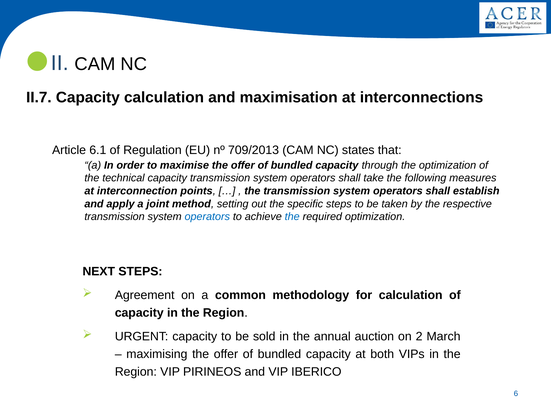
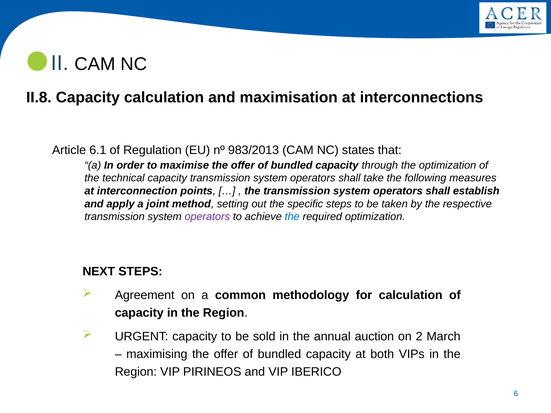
II.7: II.7 -> II.8
709/2013: 709/2013 -> 983/2013
operators at (207, 217) colour: blue -> purple
